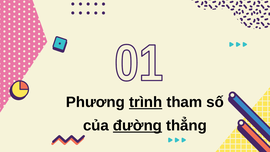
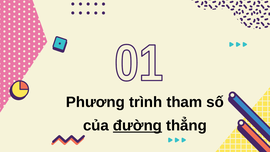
trình underline: present -> none
